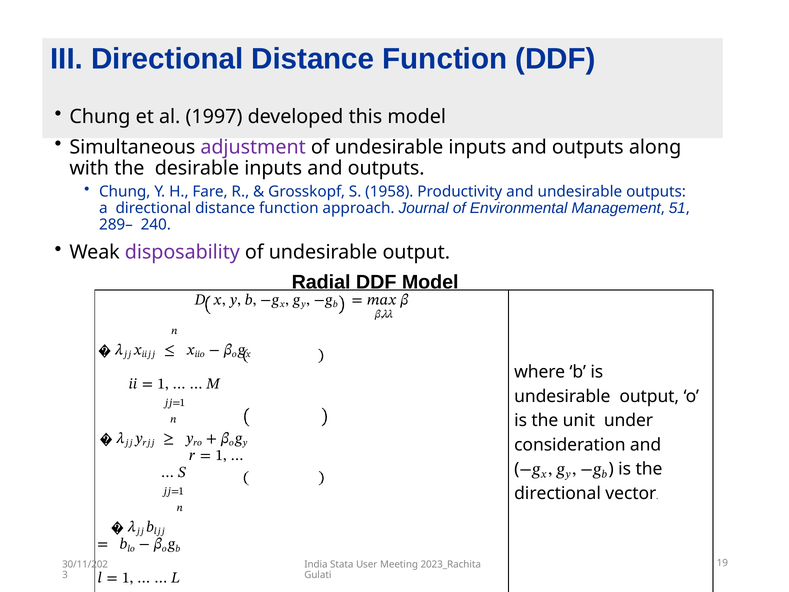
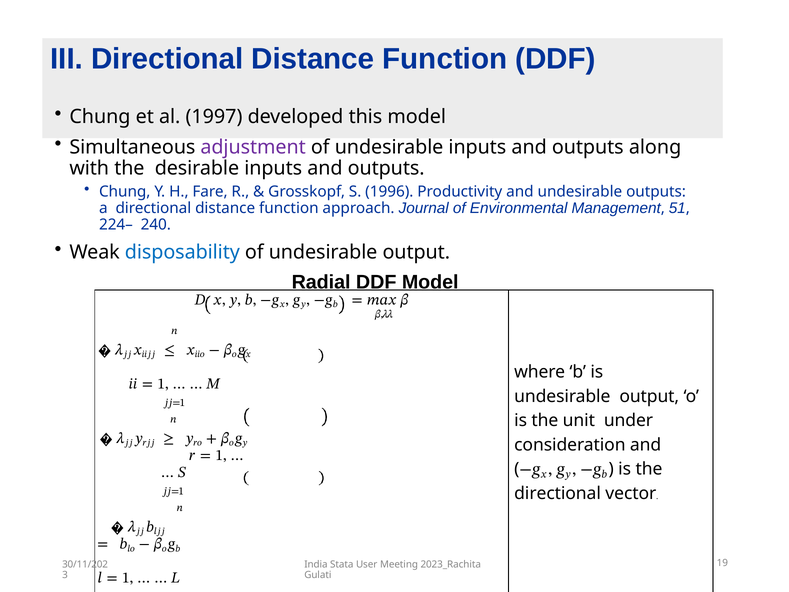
1958: 1958 -> 1996
289–: 289– -> 224–
disposability colour: purple -> blue
